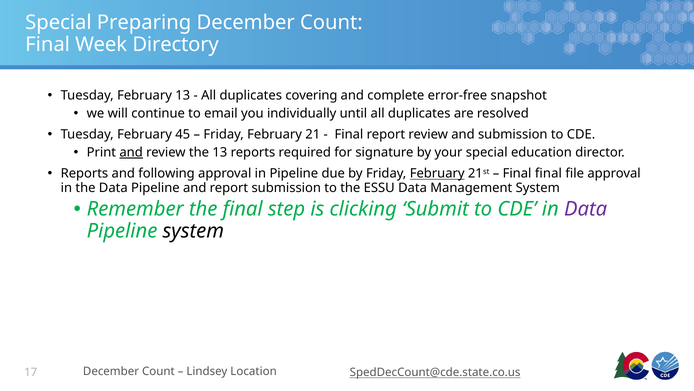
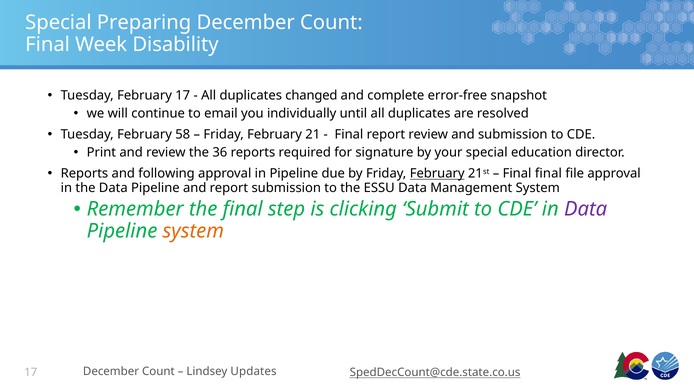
Directory: Directory -> Disability
February 13: 13 -> 17
covering: covering -> changed
45: 45 -> 58
and at (131, 152) underline: present -> none
the 13: 13 -> 36
system at (193, 231) colour: black -> orange
Location: Location -> Updates
